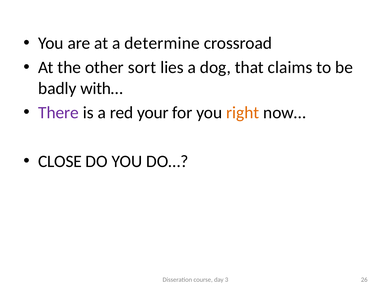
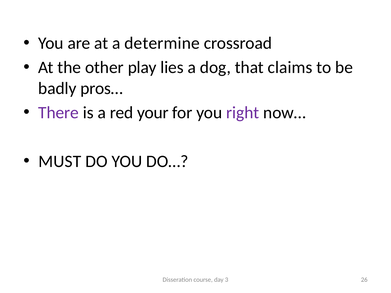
sort: sort -> play
with…: with… -> pros…
right colour: orange -> purple
CLOSE: CLOSE -> MUST
